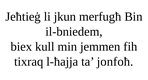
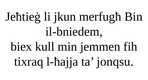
jonfoħ: jonfoħ -> jonqsu
